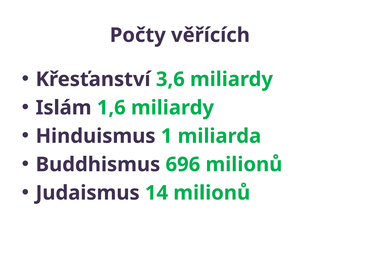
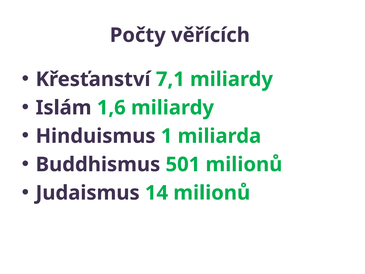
3,6: 3,6 -> 7,1
696: 696 -> 501
